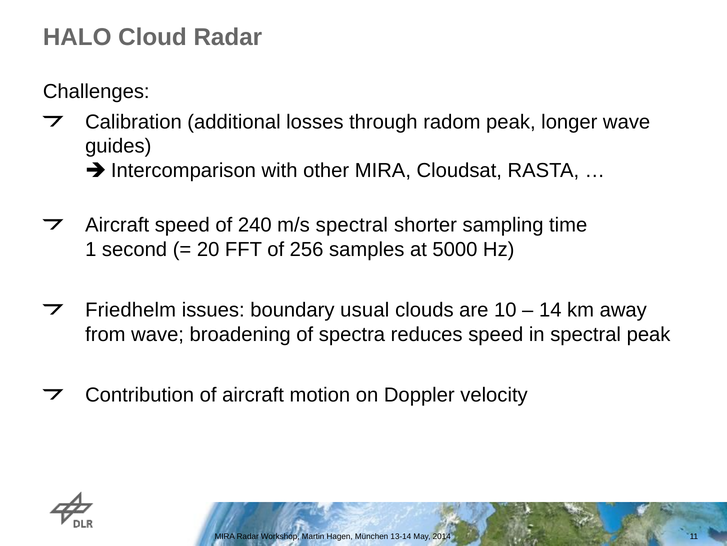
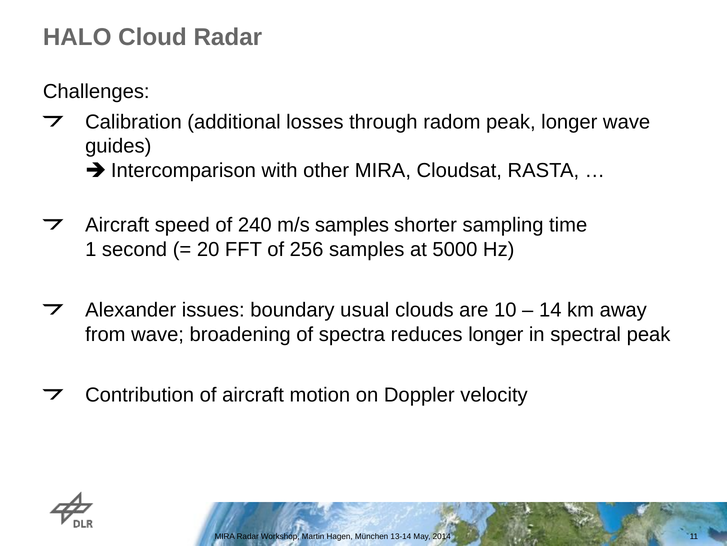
m/s spectral: spectral -> samples
Friedhelm: Friedhelm -> Alexander
reduces speed: speed -> longer
